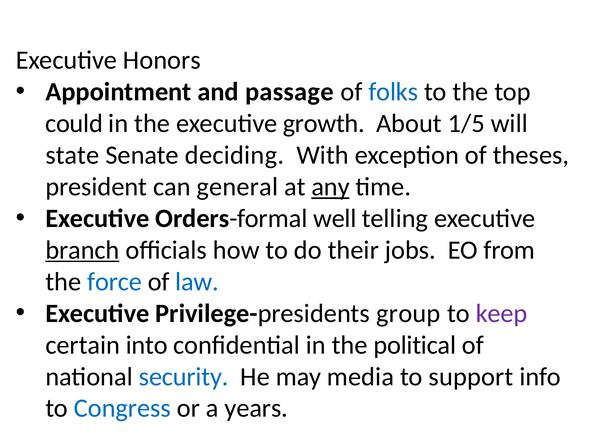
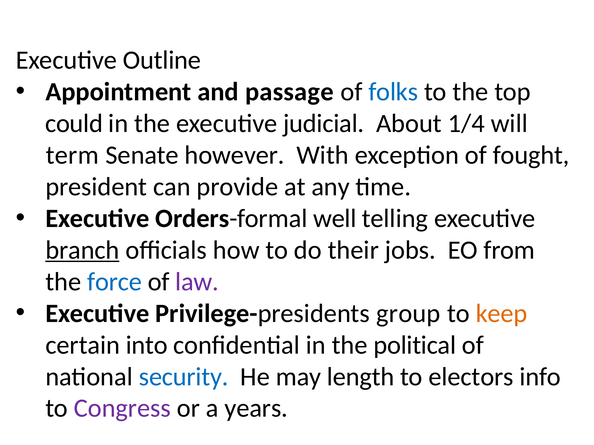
Honors: Honors -> Outline
growth: growth -> judicial
1/5: 1/5 -> 1/4
state: state -> term
deciding: deciding -> however
theses: theses -> fought
general: general -> provide
any underline: present -> none
law colour: blue -> purple
keep colour: purple -> orange
media: media -> length
support: support -> electors
Congress colour: blue -> purple
